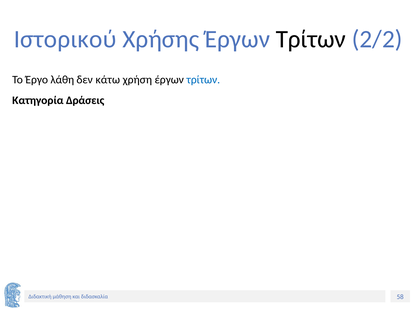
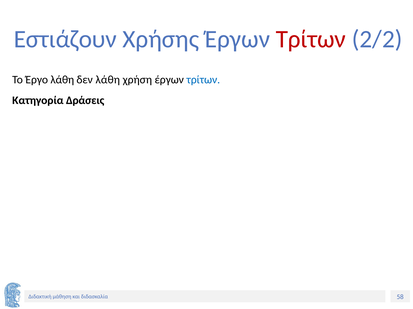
Ιστορικού: Ιστορικού -> Εστιάζουν
Τρίτων at (311, 39) colour: black -> red
δεν κάτω: κάτω -> λάθη
